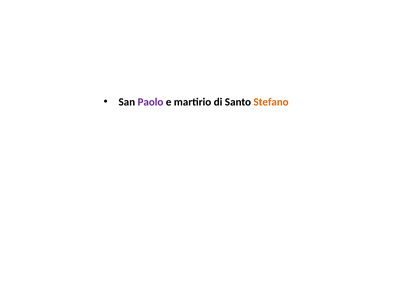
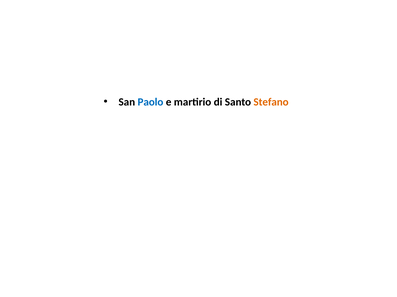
Paolo colour: purple -> blue
